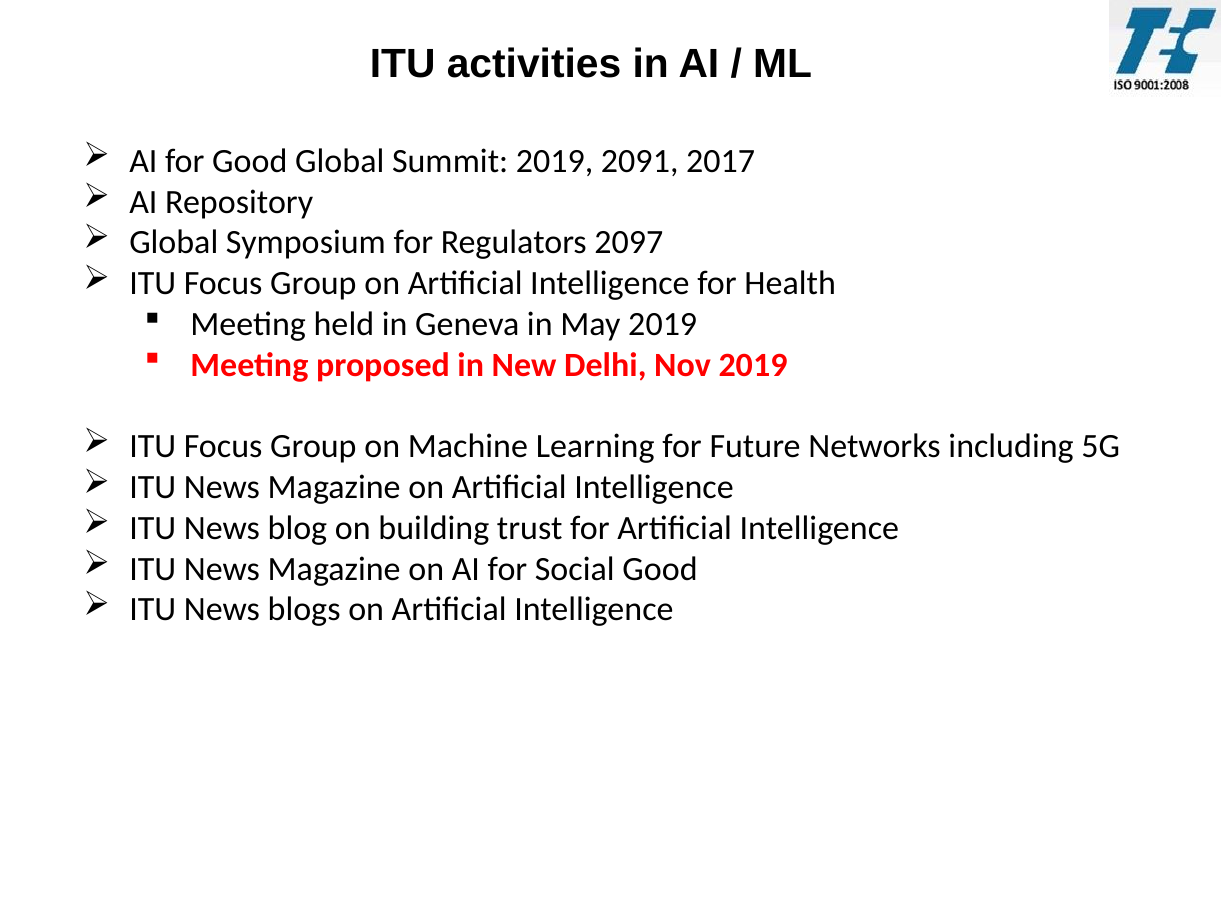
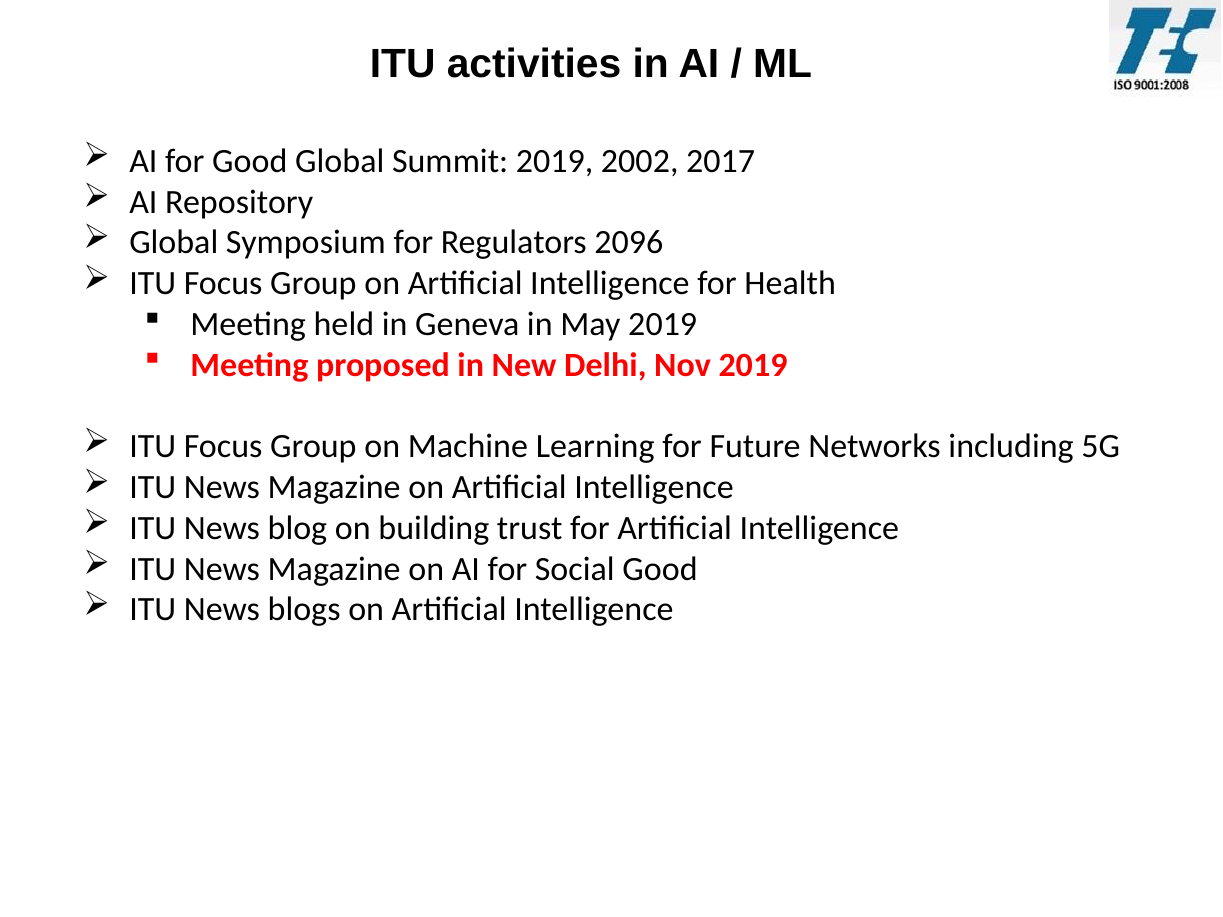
2091: 2091 -> 2002
2097: 2097 -> 2096
